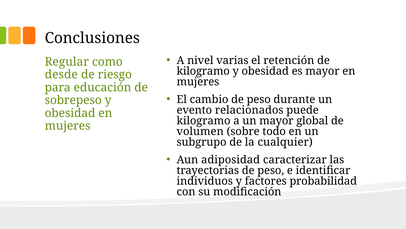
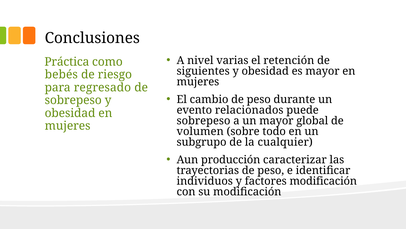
Regular: Regular -> Práctica
kilogramo at (203, 71): kilogramo -> siguientes
desde: desde -> bebés
educación: educación -> regresado
kilogramo at (204, 121): kilogramo -> sobrepeso
adiposidad: adiposidad -> producción
factores probabilidad: probabilidad -> modificación
